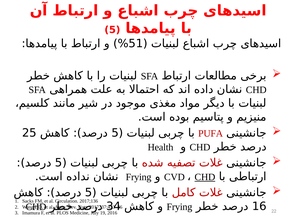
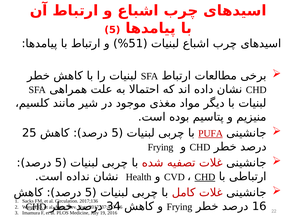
PUFA underline: none -> present
Health at (161, 147): Health -> Frying
Frying at (139, 177): Frying -> Health
